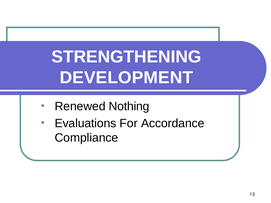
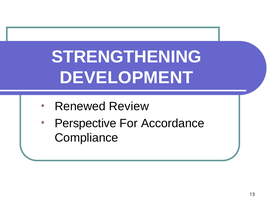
Nothing: Nothing -> Review
Evaluations: Evaluations -> Perspective
